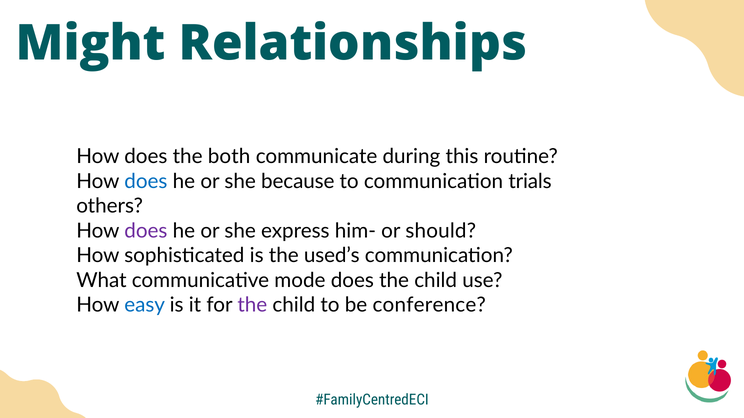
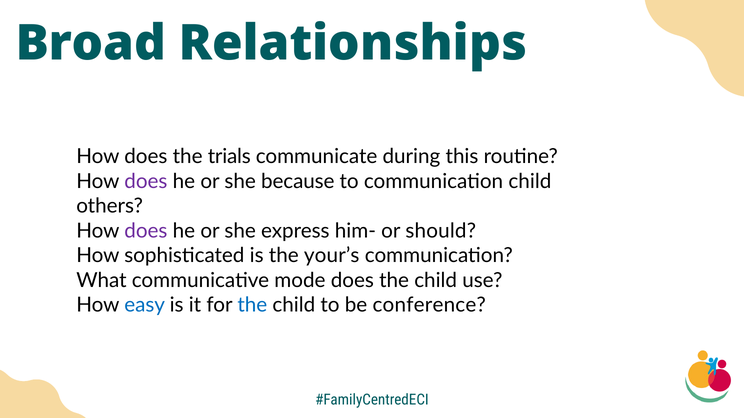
Might: Might -> Broad
both: both -> trials
does at (146, 182) colour: blue -> purple
communication trials: trials -> child
used’s: used’s -> your’s
the at (252, 305) colour: purple -> blue
